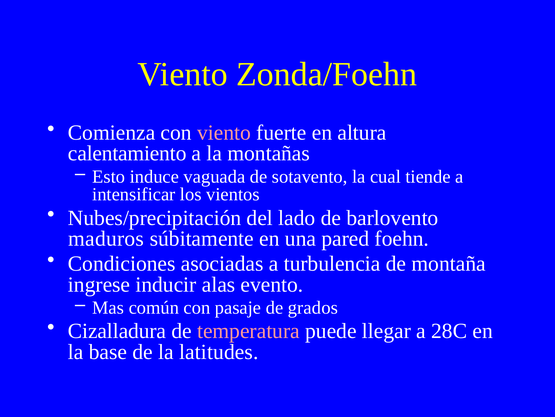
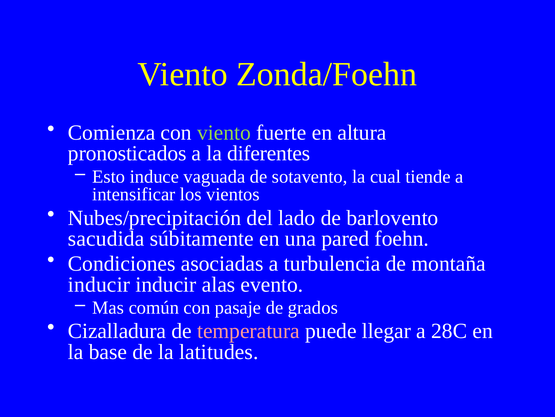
viento at (224, 132) colour: pink -> light green
calentamiento: calentamiento -> pronosticados
montañas: montañas -> diferentes
maduros: maduros -> sacudida
ingrese at (99, 284): ingrese -> inducir
